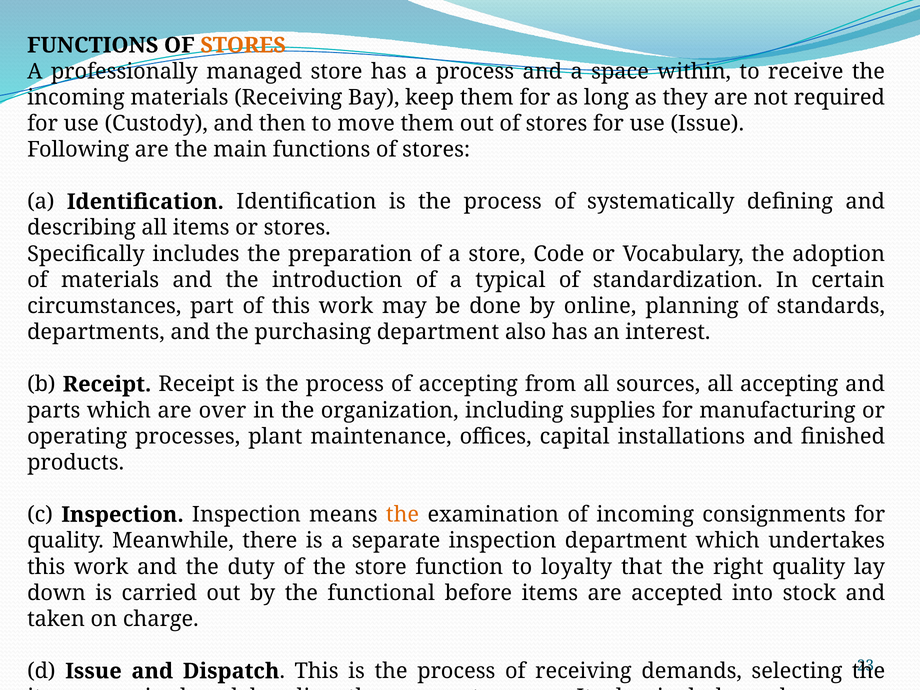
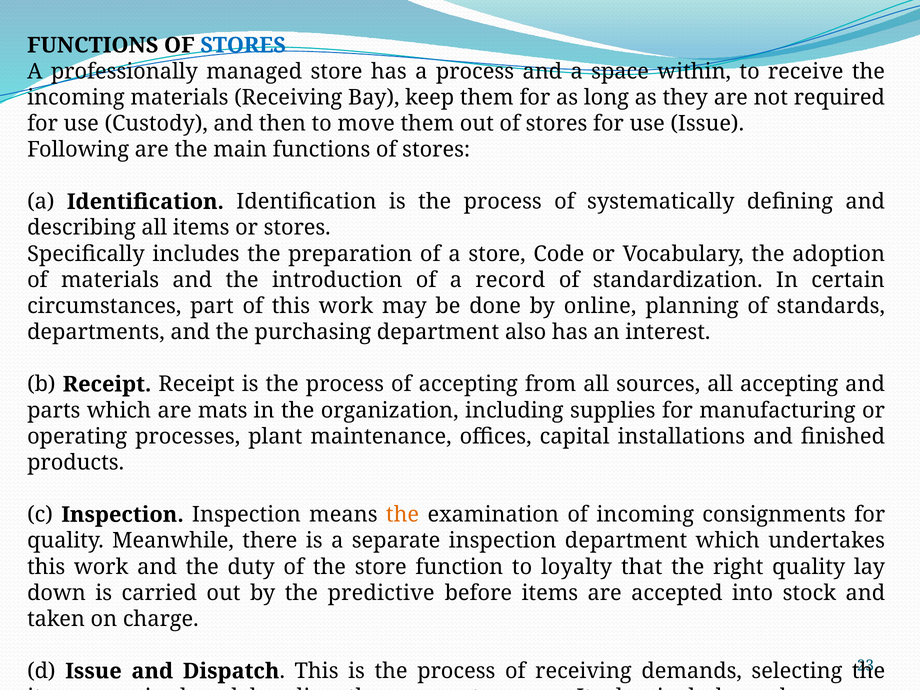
STORES at (243, 45) colour: orange -> blue
typical: typical -> record
are over: over -> mats
functional: functional -> predictive
